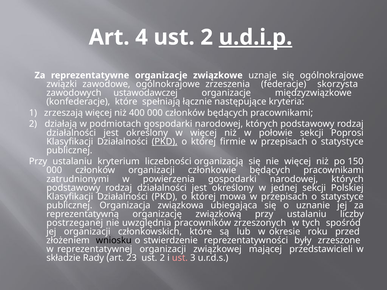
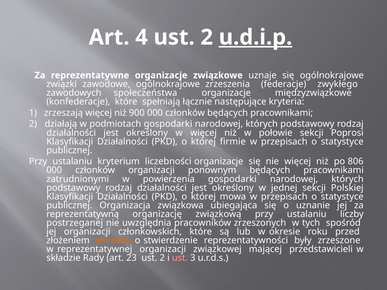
skorzysta: skorzysta -> zwykłego
ustawodawczej: ustawodawczej -> społeczeństwa
400: 400 -> 900
PKD at (165, 142) underline: present -> none
liczebności organizacją: organizacją -> organizacje
150: 150 -> 806
członkowie: członkowie -> ponownym
wniosku colour: black -> orange
